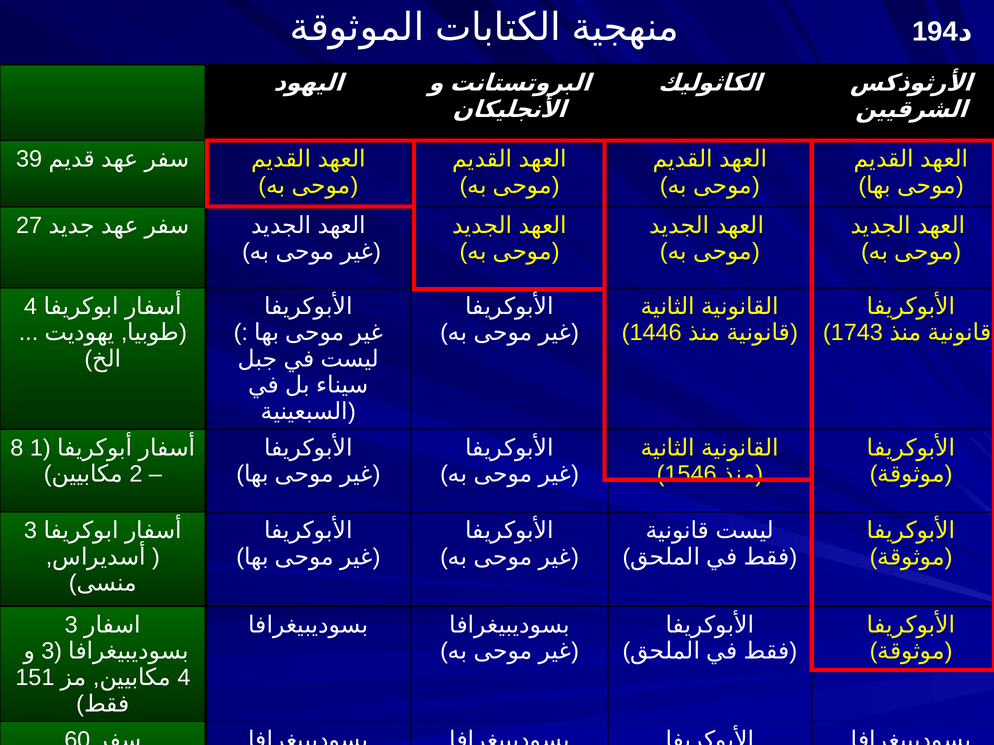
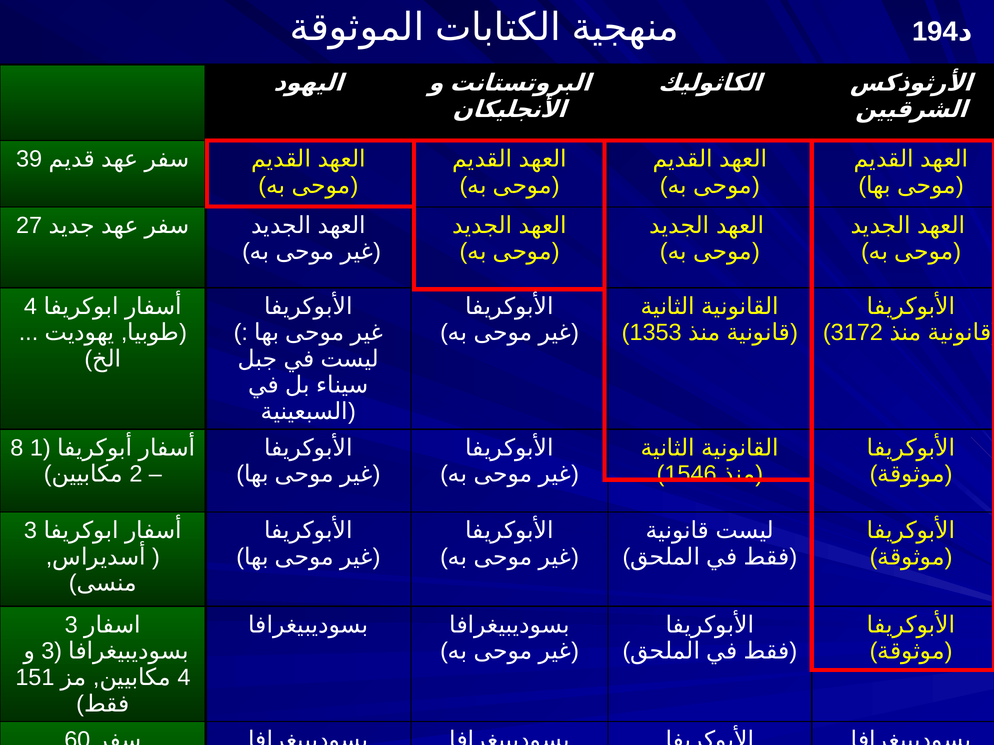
1446: 1446 -> 1353
1743: 1743 -> 3172
